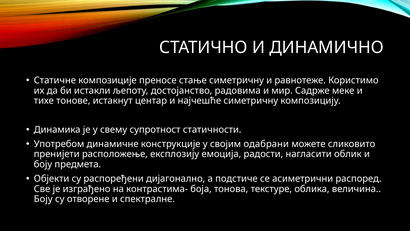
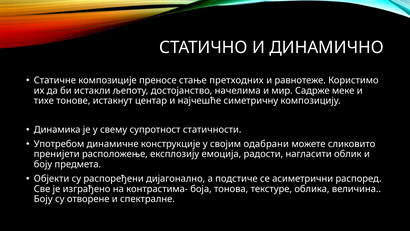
стање симетричну: симетричну -> претходних
радовима: радовима -> начелима
